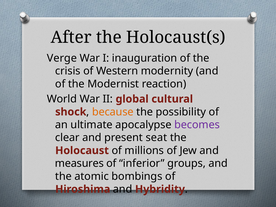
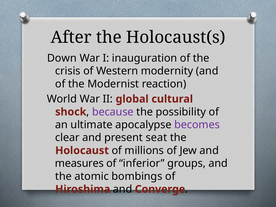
Verge: Verge -> Down
because colour: orange -> purple
Hybridity: Hybridity -> Converge
